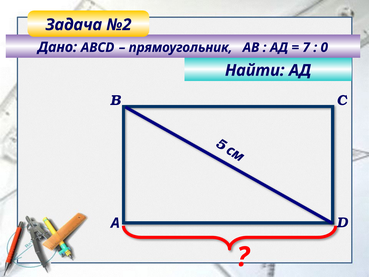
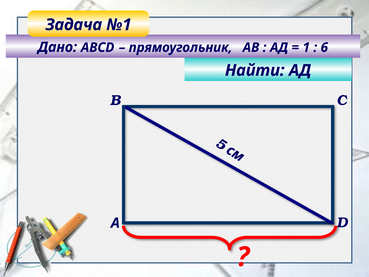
№2: №2 -> №1
7: 7 -> 1
0: 0 -> 6
